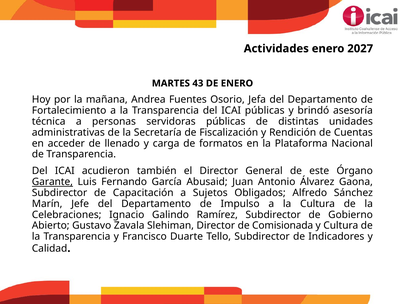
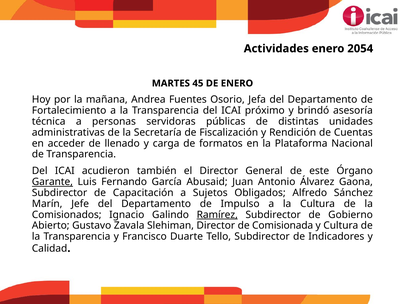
2027: 2027 -> 2054
43: 43 -> 45
ICAI públicas: públicas -> próximo
Celebraciones: Celebraciones -> Comisionados
Ramírez underline: none -> present
